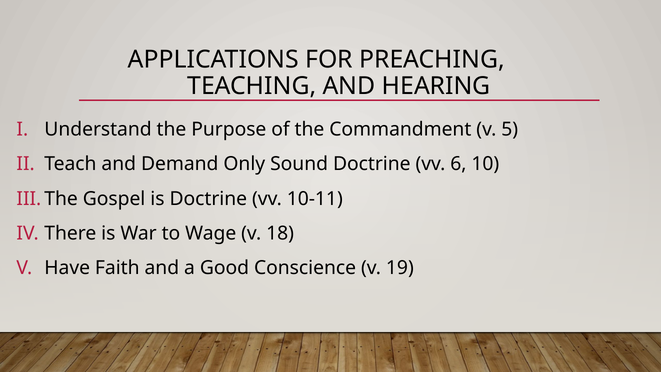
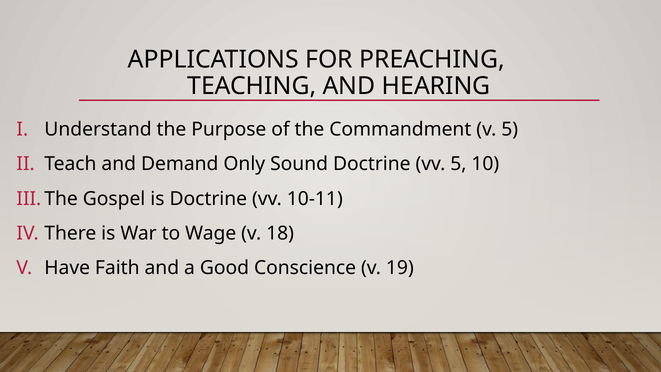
vv 6: 6 -> 5
